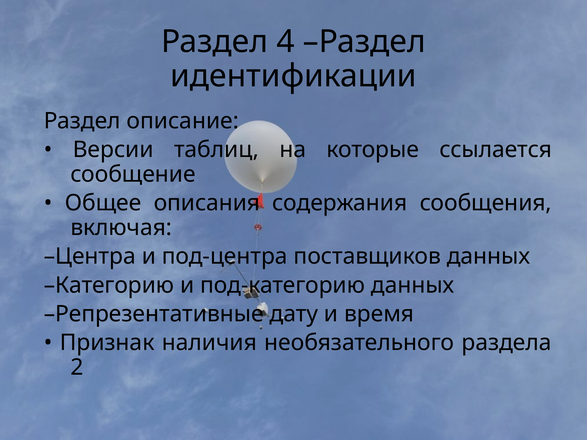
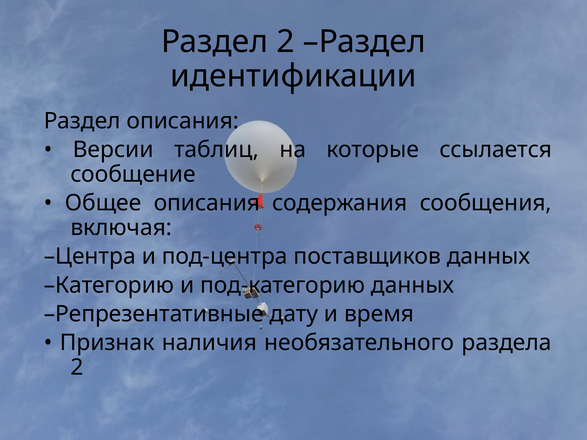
Раздел 4: 4 -> 2
Раздел описание: описание -> описания
